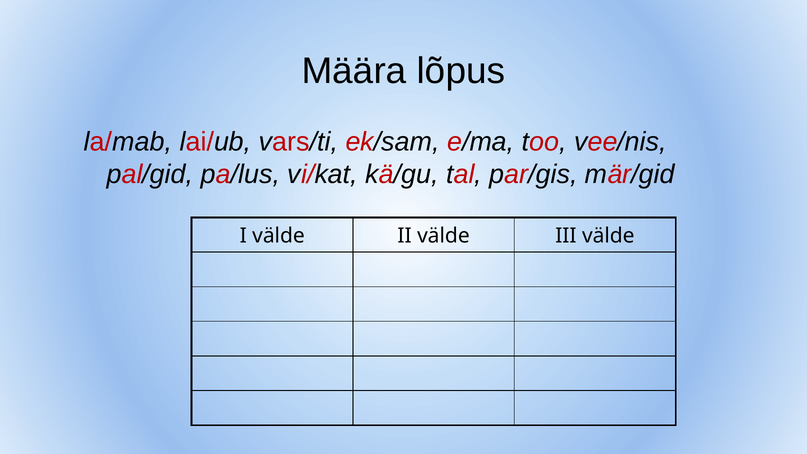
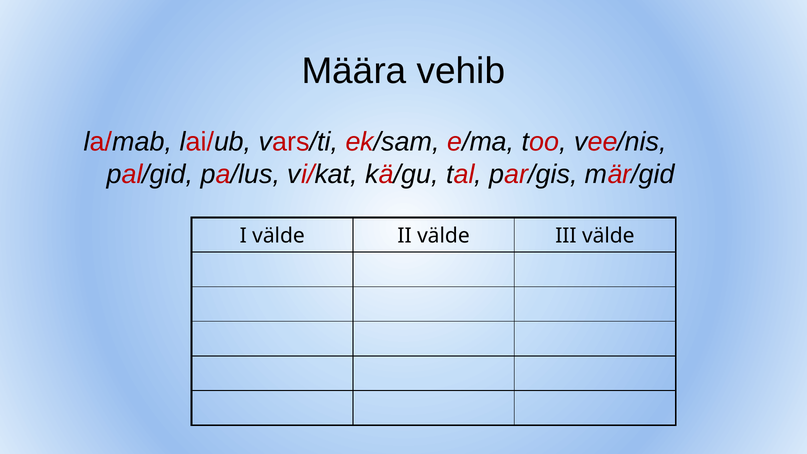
lõpus: lõpus -> vehib
